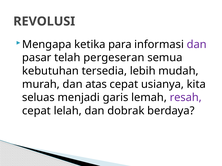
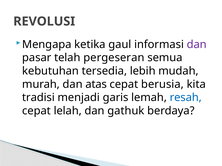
para: para -> gaul
usianya: usianya -> berusia
seluas: seluas -> tradisi
resah colour: purple -> blue
dobrak: dobrak -> gathuk
